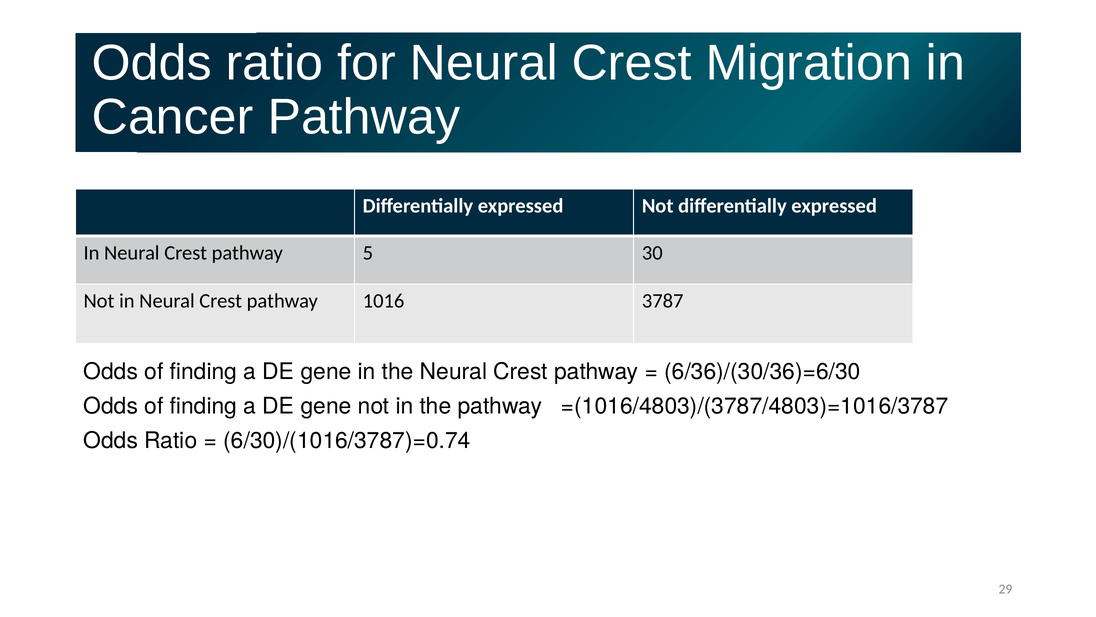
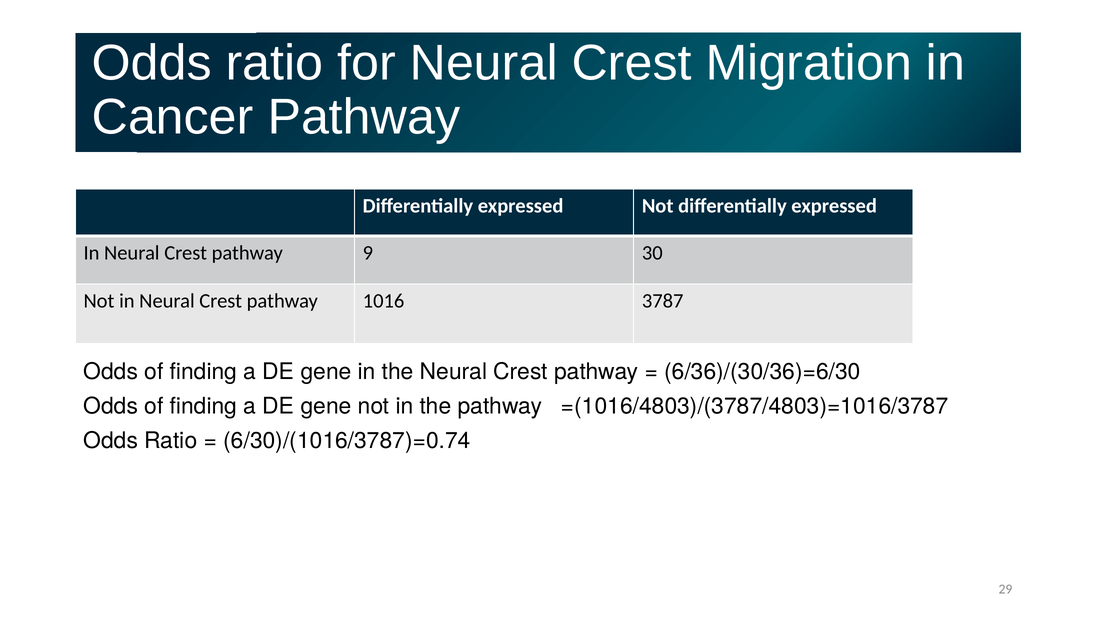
5: 5 -> 9
